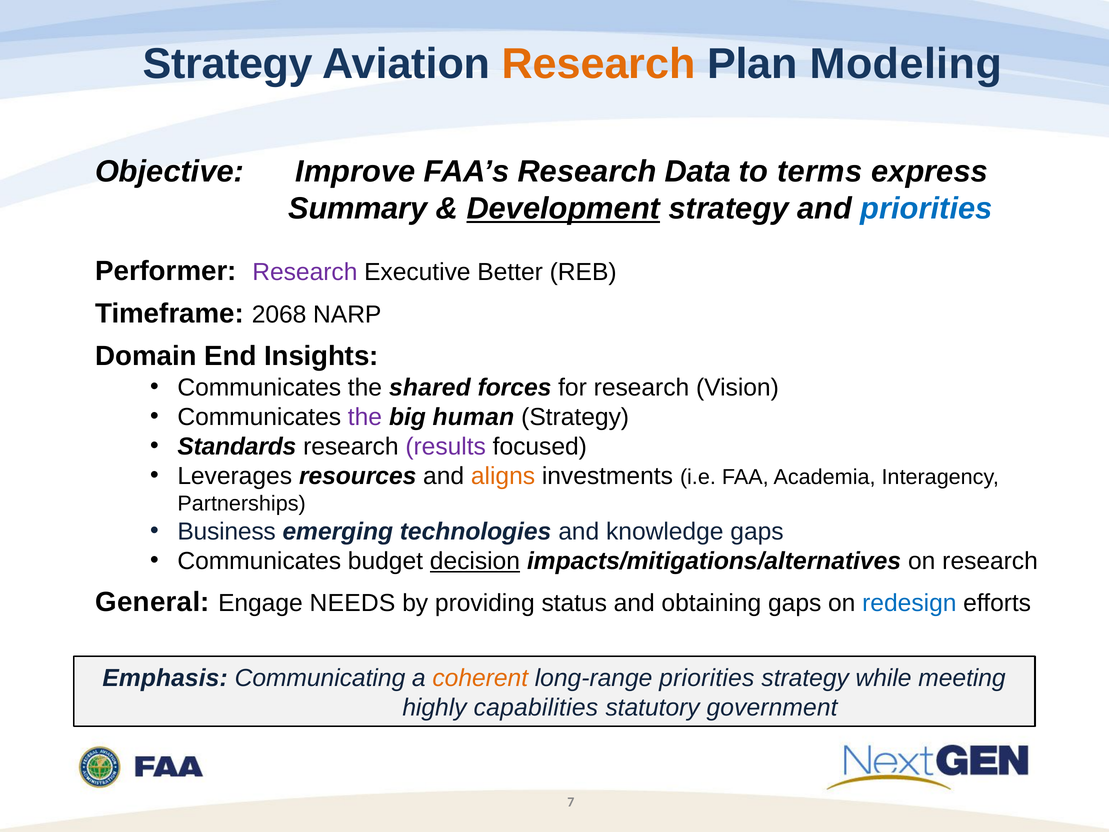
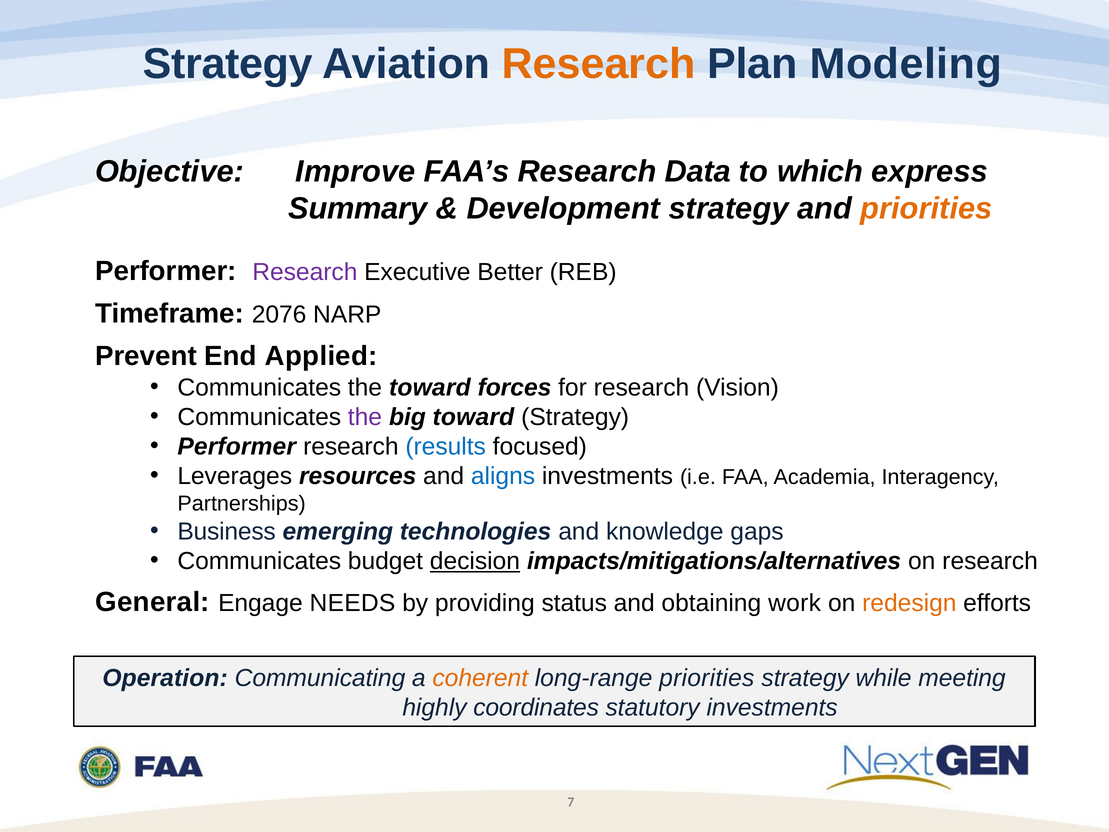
terms: terms -> which
Development underline: present -> none
priorities at (926, 209) colour: blue -> orange
2068: 2068 -> 2076
Domain: Domain -> Prevent
Insights: Insights -> Applied
the shared: shared -> toward
big human: human -> toward
Standards at (237, 447): Standards -> Performer
results colour: purple -> blue
aligns colour: orange -> blue
obtaining gaps: gaps -> work
redesign colour: blue -> orange
Emphasis: Emphasis -> Operation
capabilities: capabilities -> coordinates
statutory government: government -> investments
